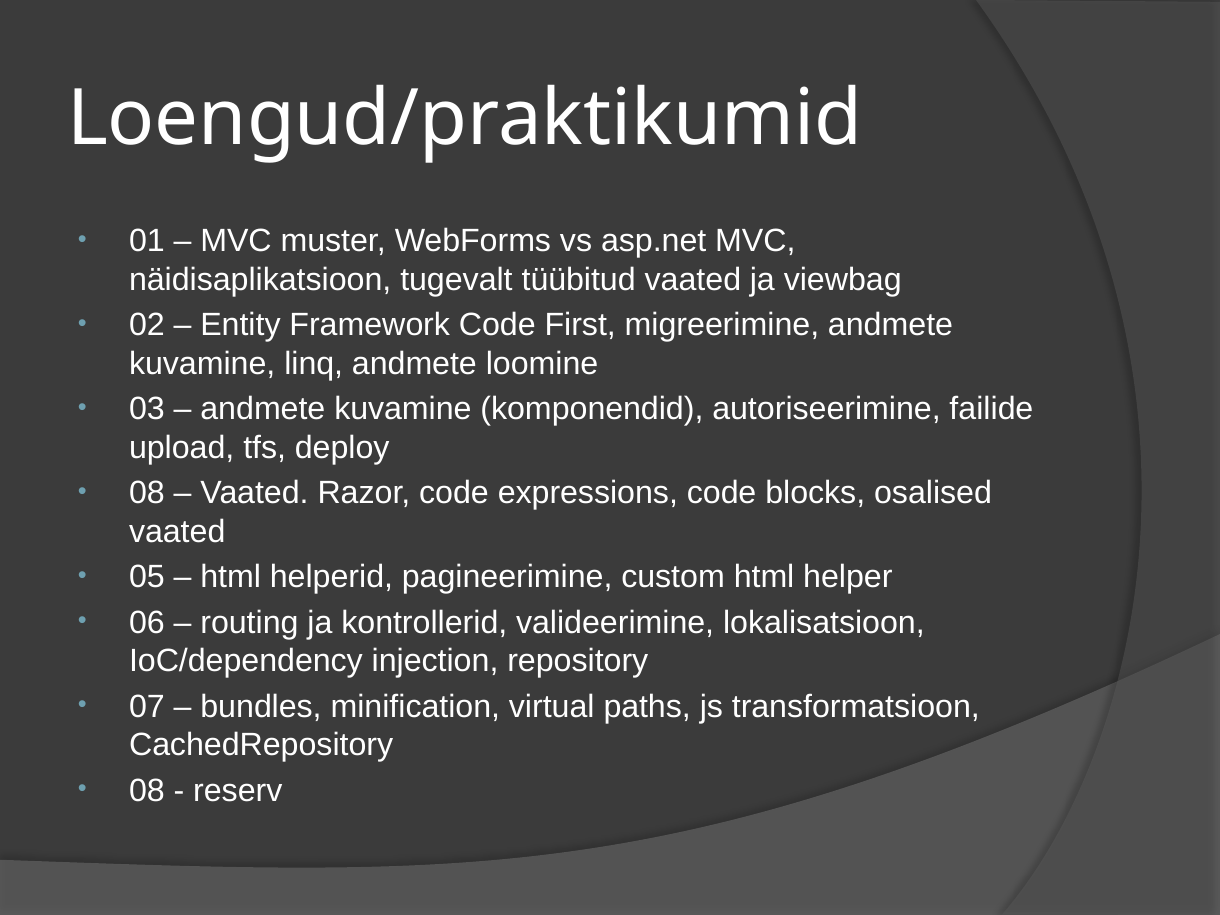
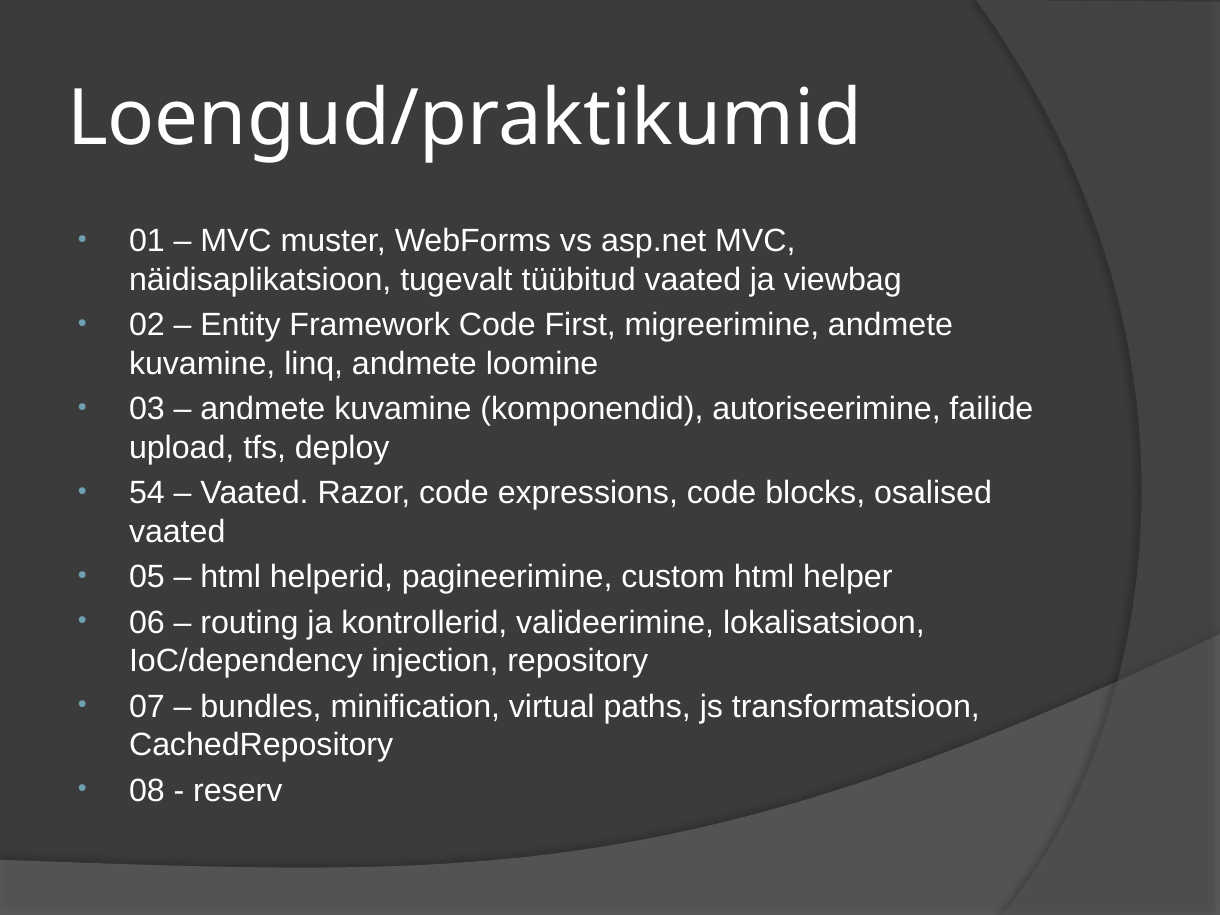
08 at (147, 493): 08 -> 54
